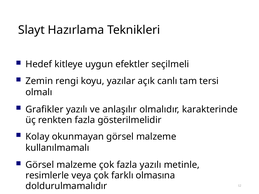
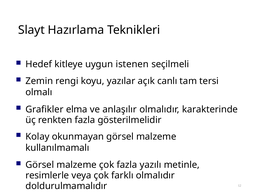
efektler: efektler -> istenen
Grafikler yazılı: yazılı -> elma
farklı olmasına: olmasına -> olmalıdır
